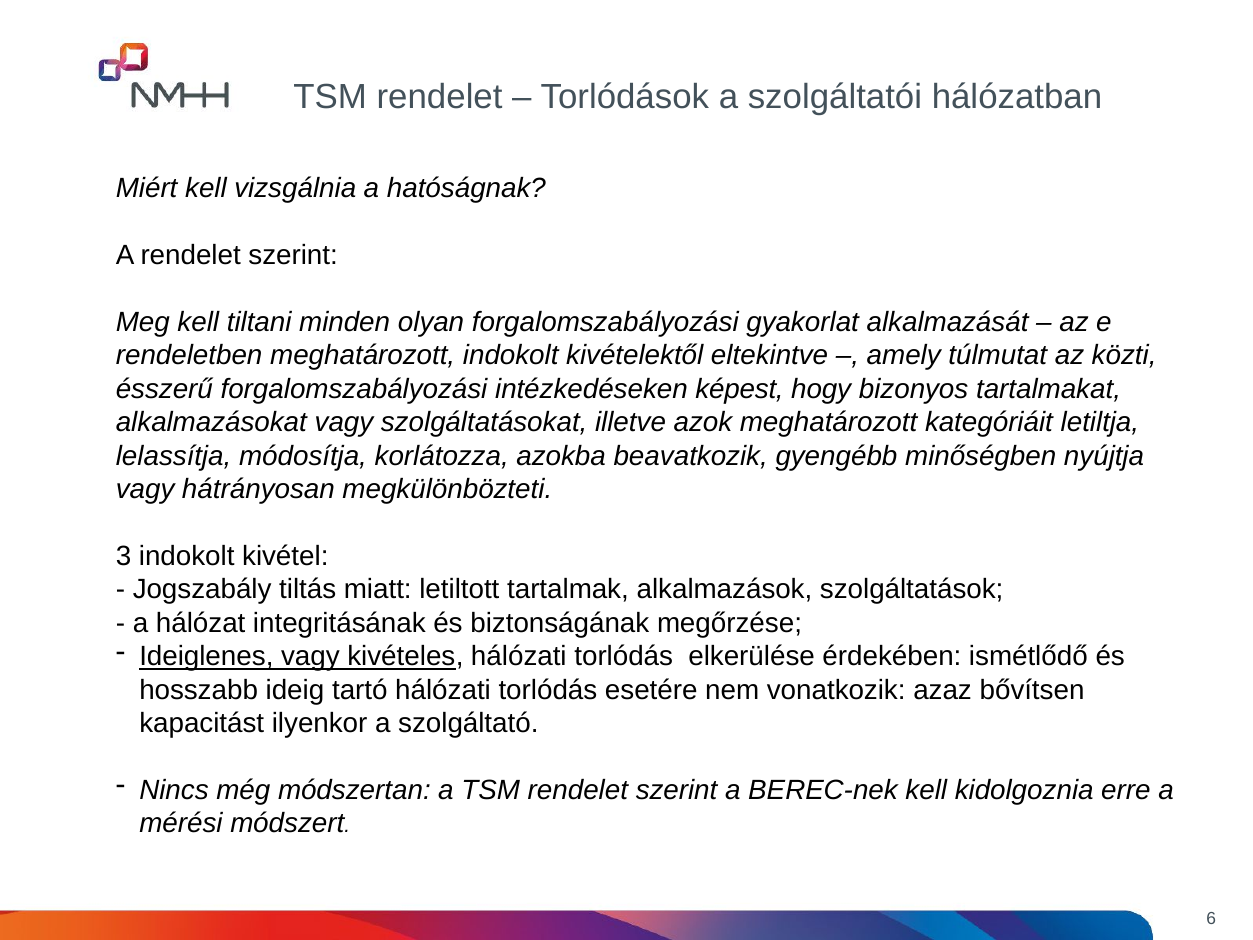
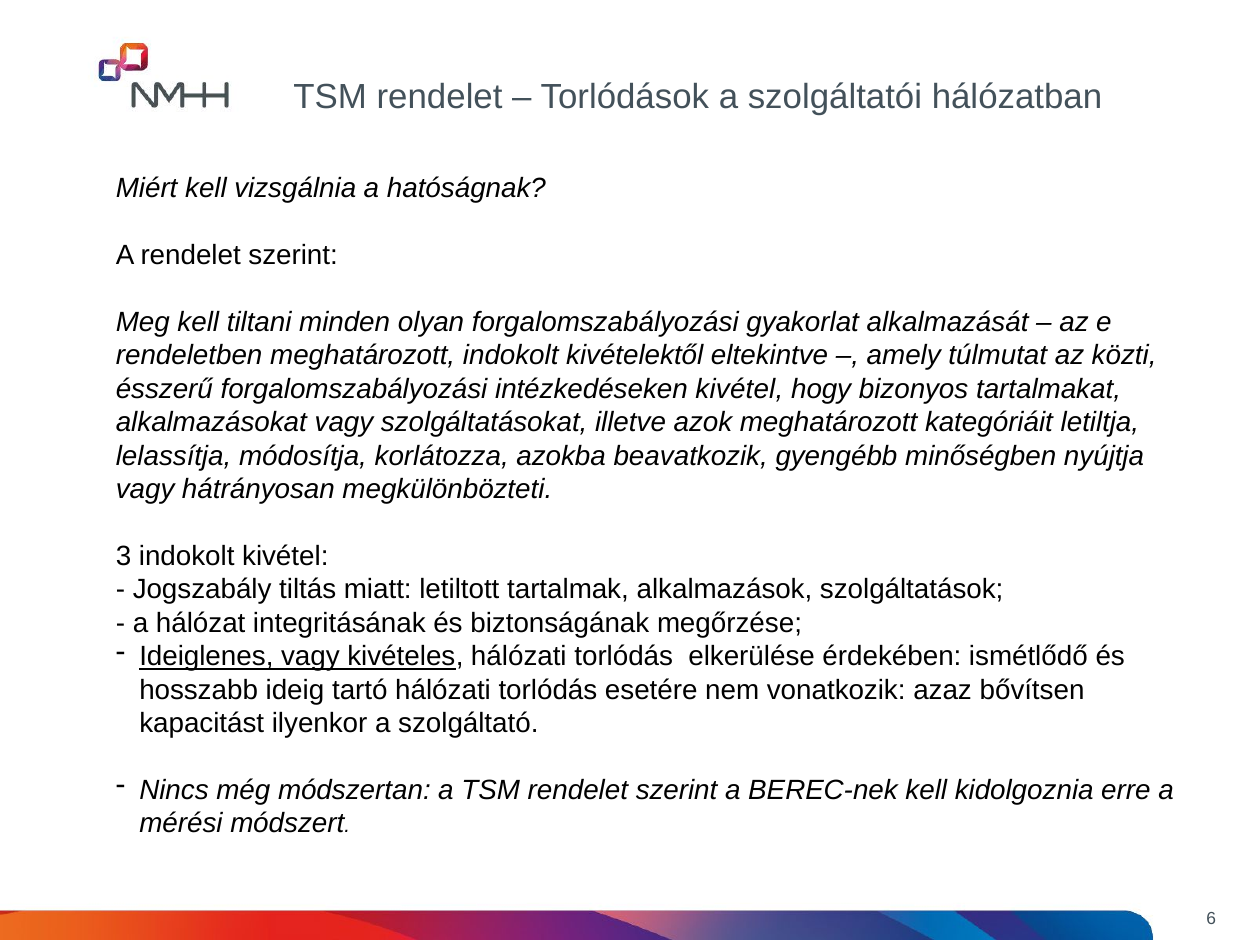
intézkedéseken képest: képest -> kivétel
